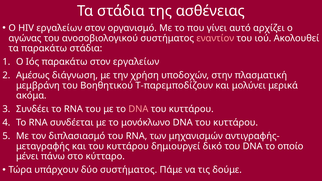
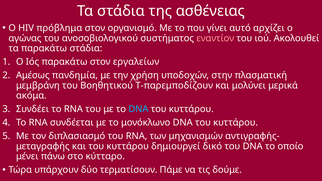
HIV εργαλείων: εργαλείων -> πρόβλημα
διάγνωση: διάγνωση -> πανδημία
DNA at (138, 109) colour: pink -> light blue
δύο συστήματος: συστήματος -> τερματίσουν
